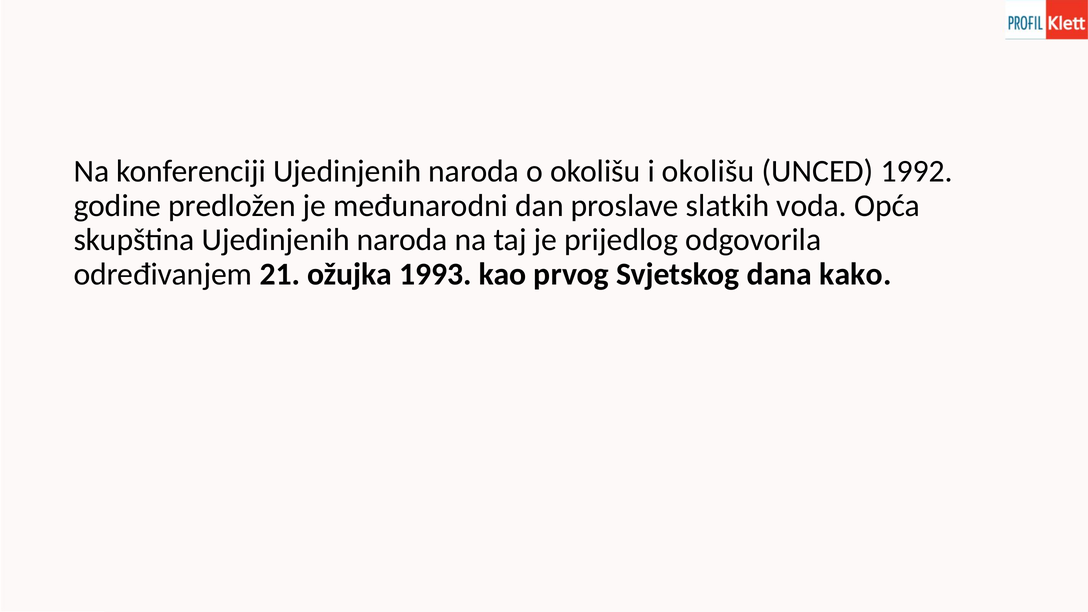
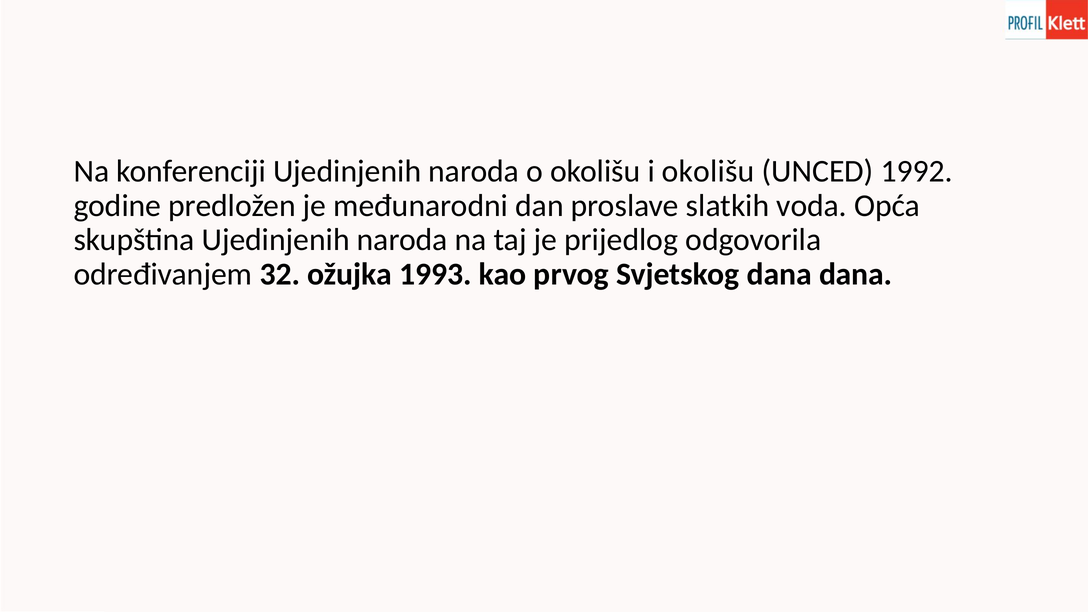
21: 21 -> 32
dana kako: kako -> dana
